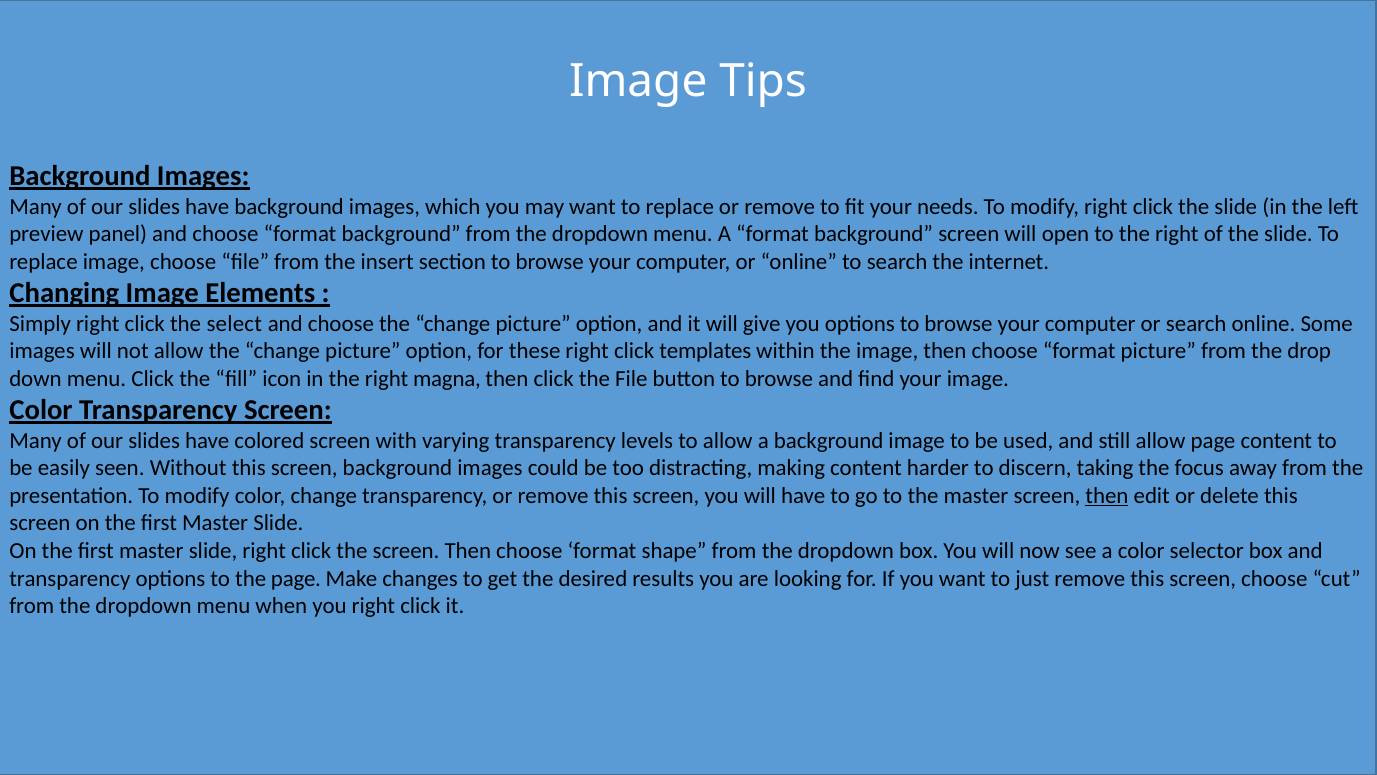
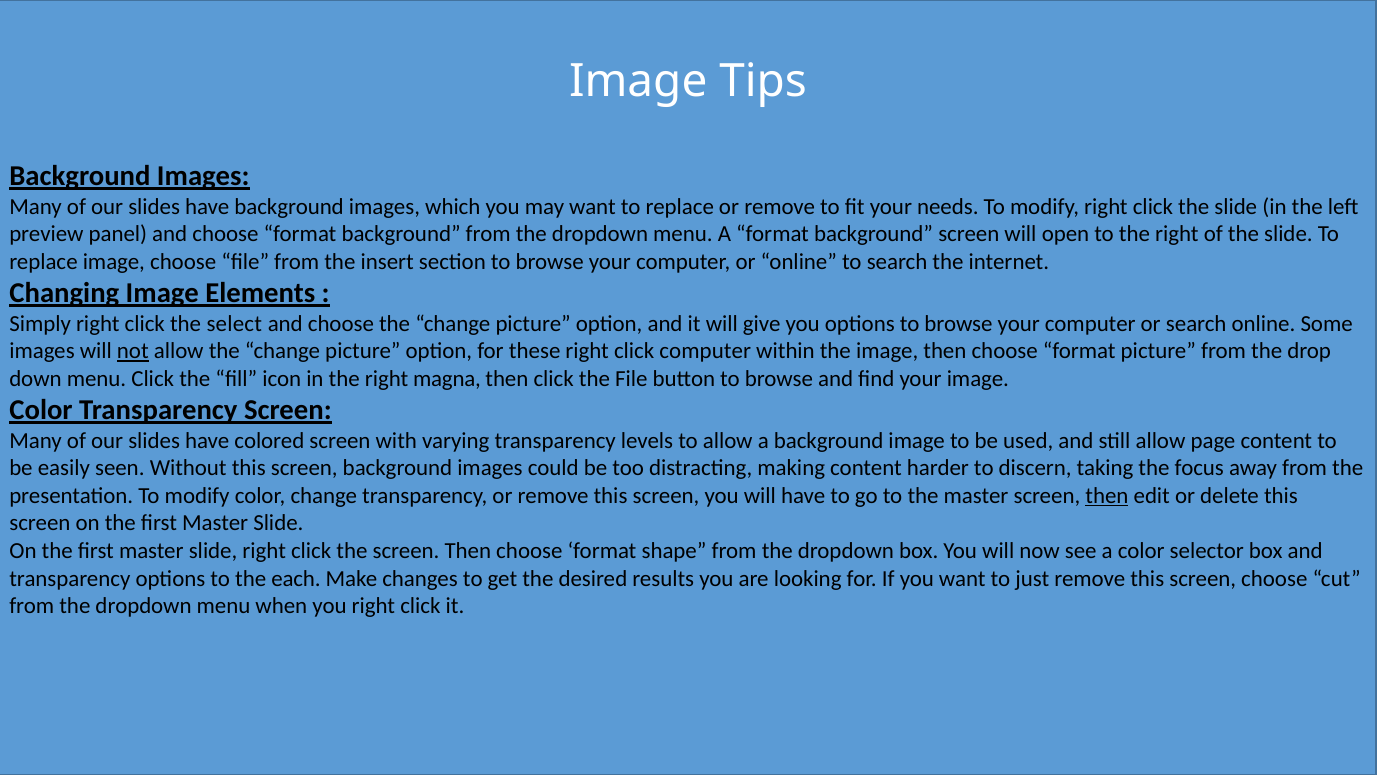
not underline: none -> present
click templates: templates -> computer
the page: page -> each
